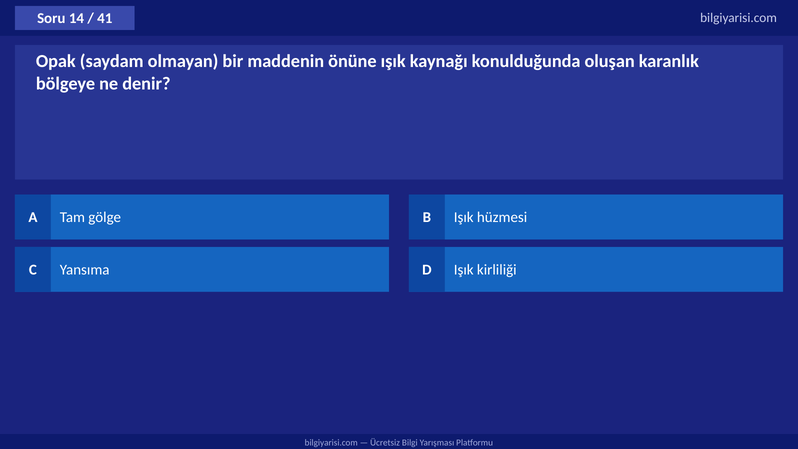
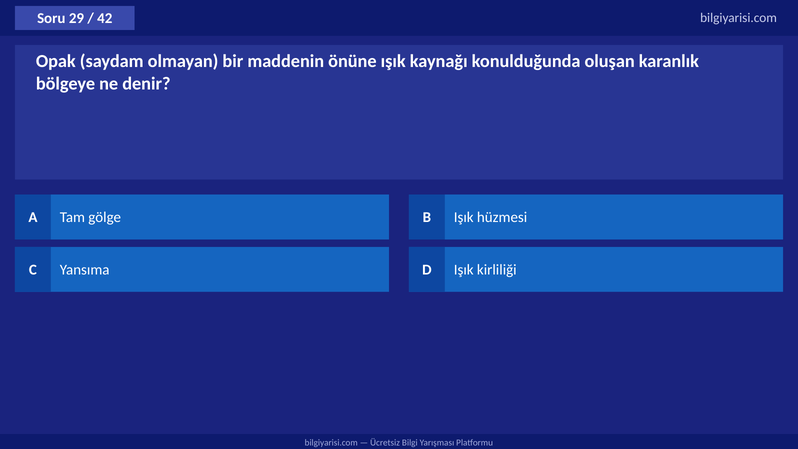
14: 14 -> 29
41: 41 -> 42
